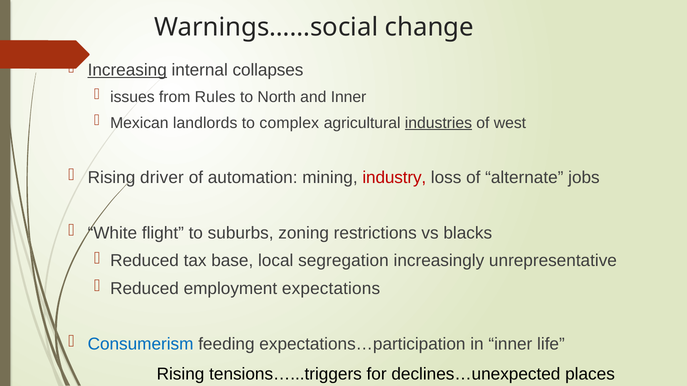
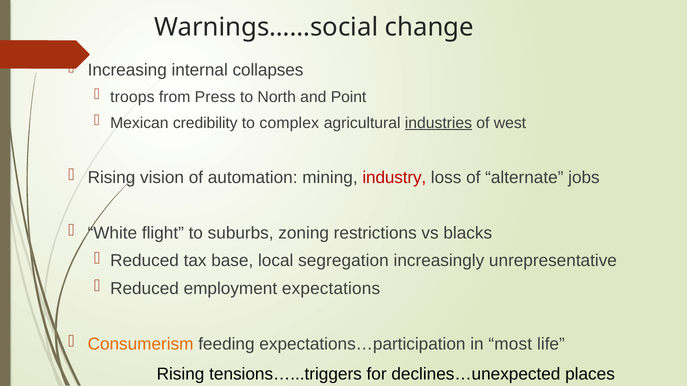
Increasing underline: present -> none
issues: issues -> troops
Rules: Rules -> Press
and Inner: Inner -> Point
landlords: landlords -> credibility
driver: driver -> vision
Consumerism colour: blue -> orange
in inner: inner -> most
